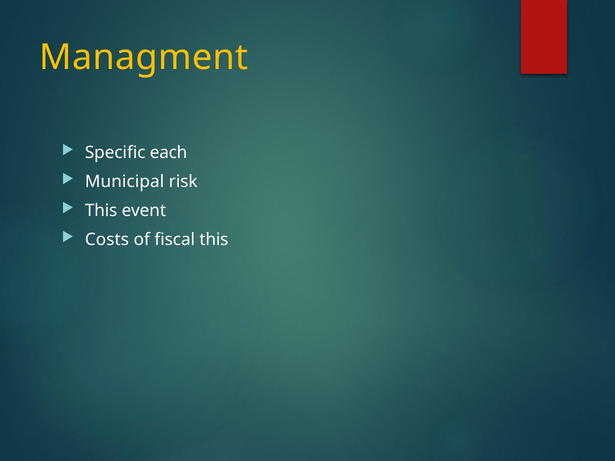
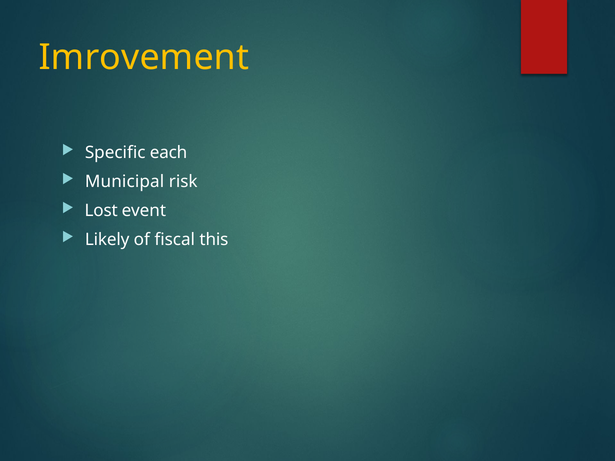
Managment: Managment -> Imrovement
This at (101, 211): This -> Lost
Costs: Costs -> Likely
